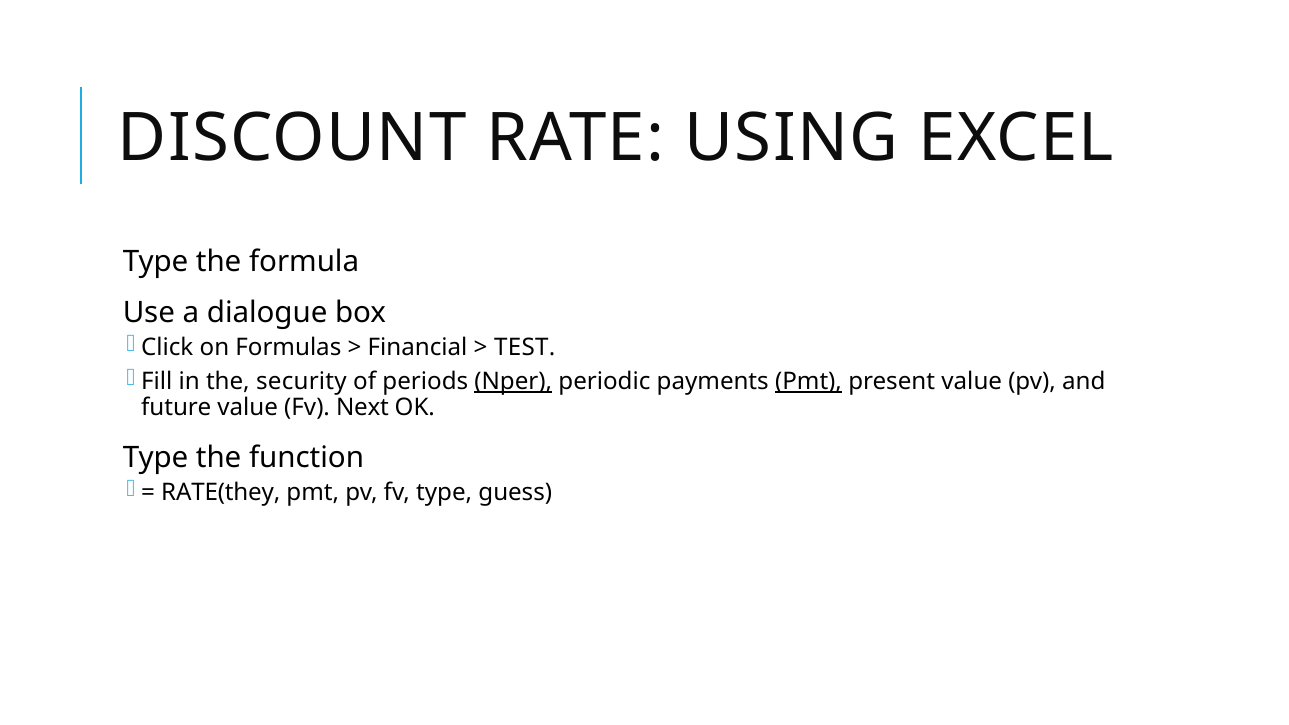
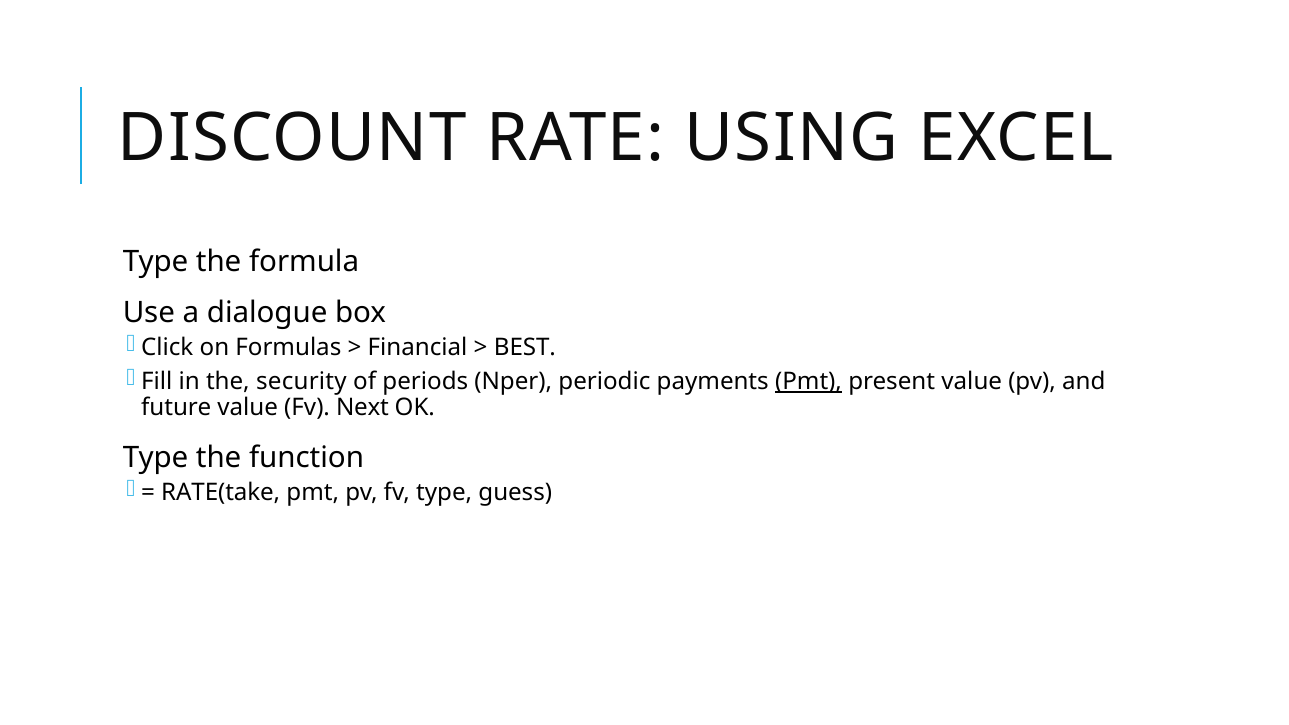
TEST: TEST -> BEST
Nper underline: present -> none
RATE(they: RATE(they -> RATE(take
